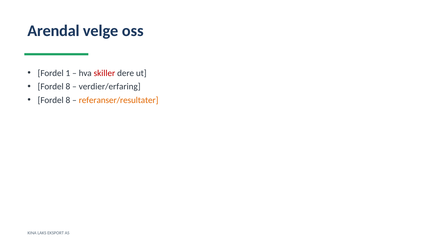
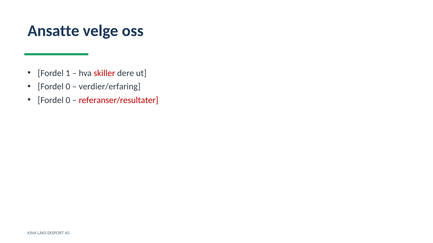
Arendal: Arendal -> Ansatte
8 at (68, 87): 8 -> 0
8 at (68, 100): 8 -> 0
referanser/resultater colour: orange -> red
